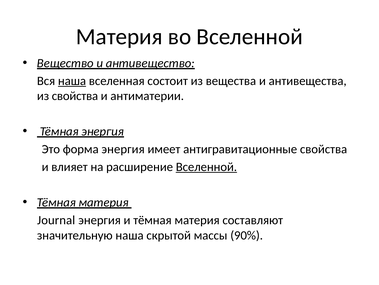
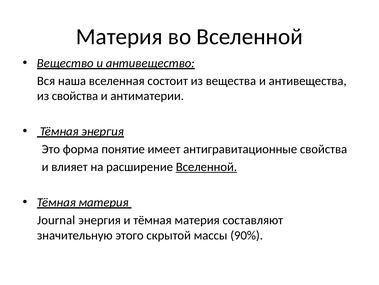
наша at (72, 81) underline: present -> none
форма энергия: энергия -> понятие
значительную наша: наша -> этого
